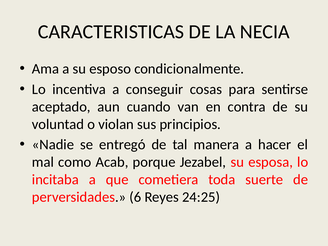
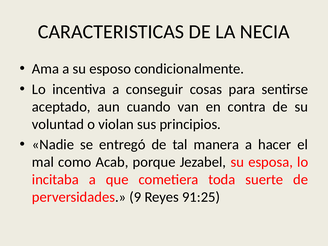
6: 6 -> 9
24:25: 24:25 -> 91:25
